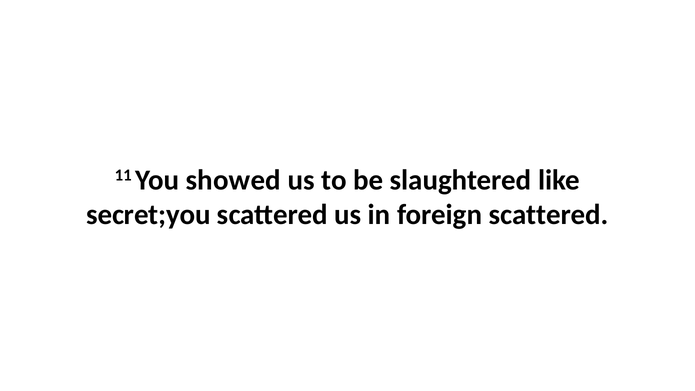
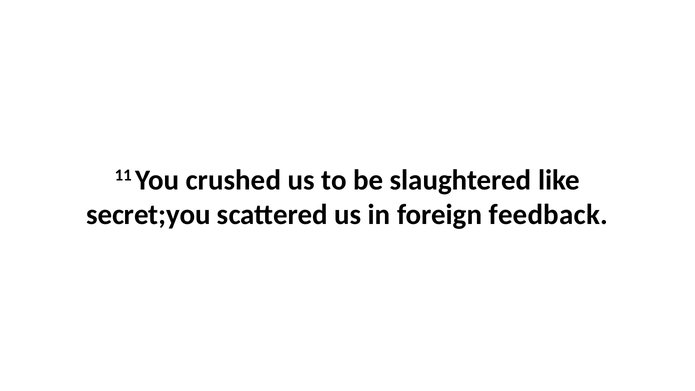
showed: showed -> crushed
foreign scattered: scattered -> feedback
